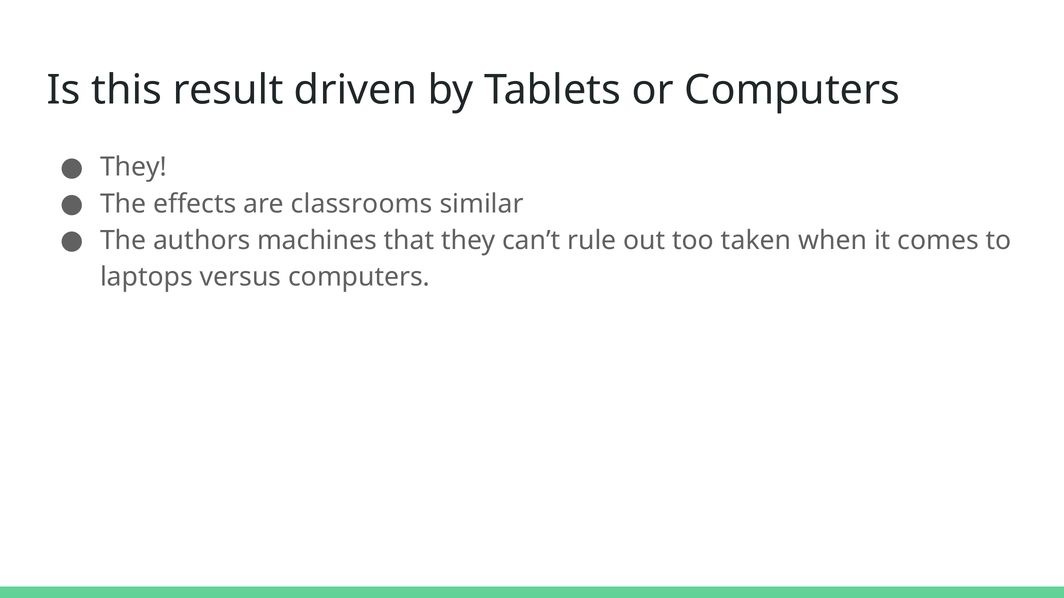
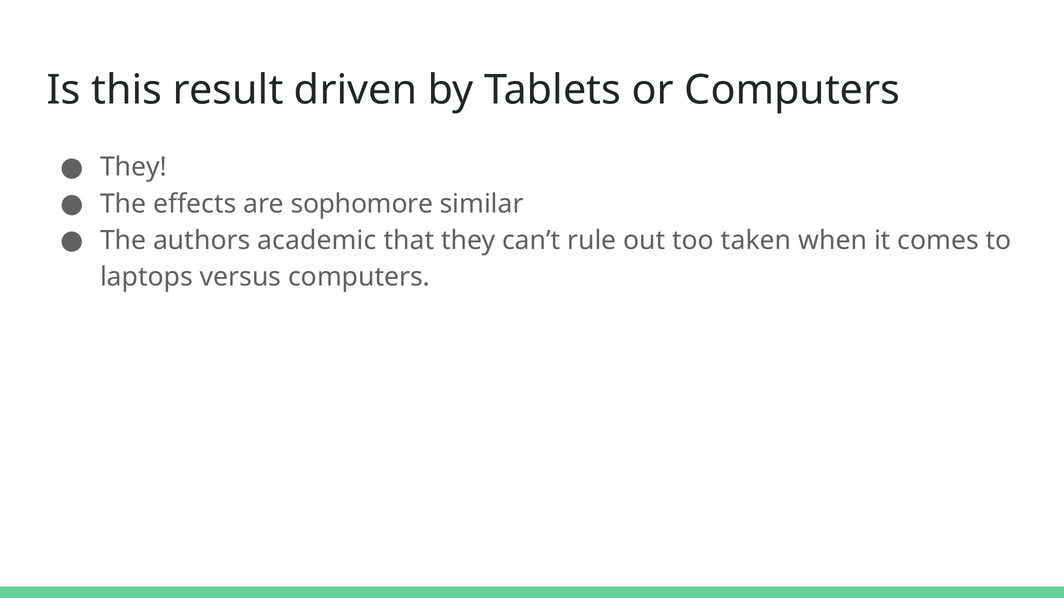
classrooms: classrooms -> sophomore
machines: machines -> academic
